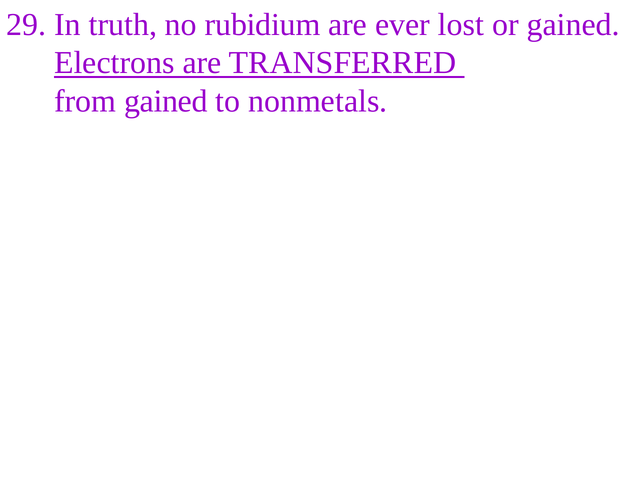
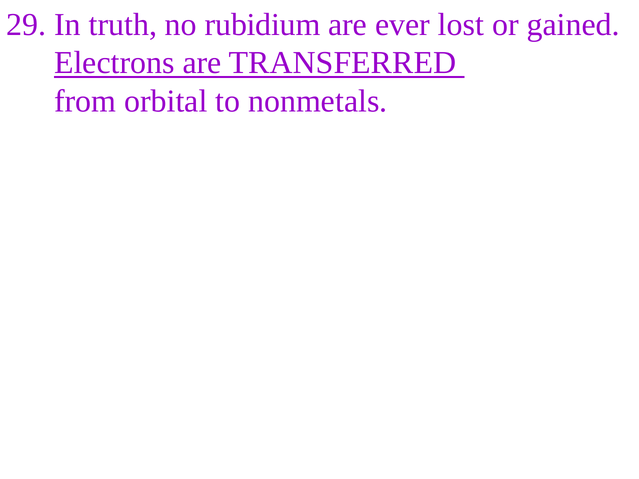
from gained: gained -> orbital
